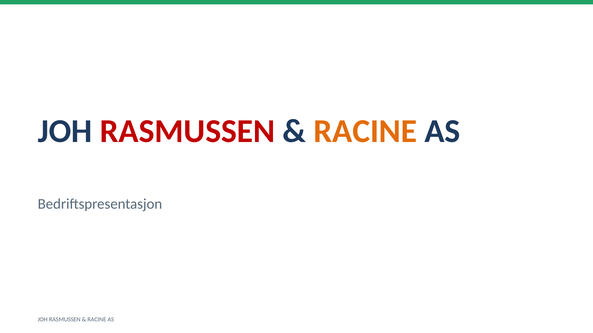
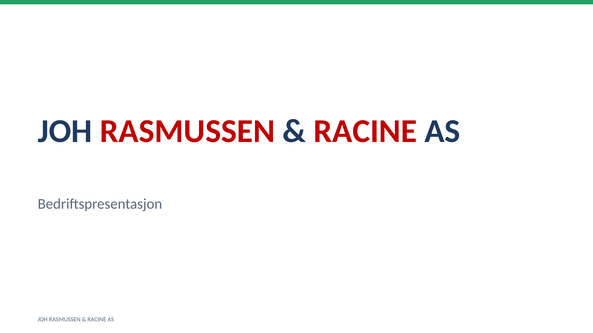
RACINE at (365, 132) colour: orange -> red
